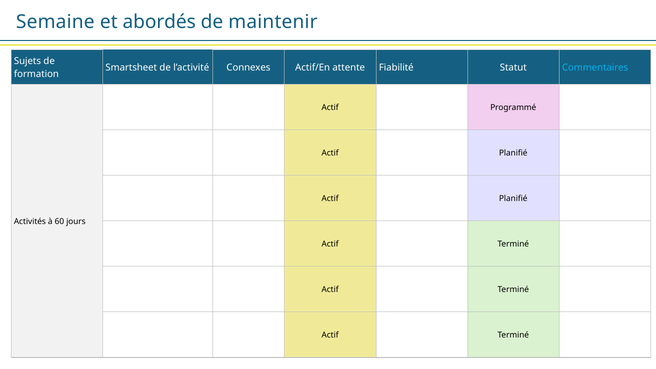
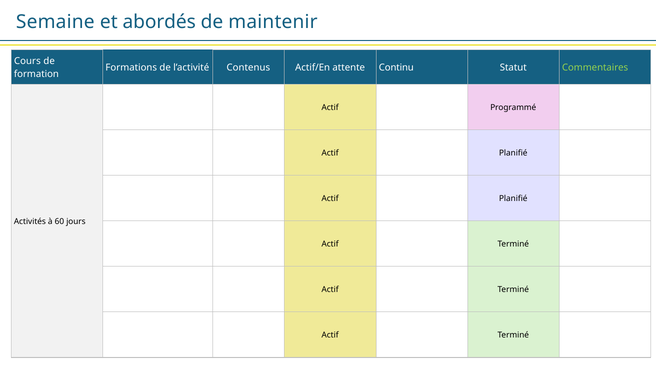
Sujets: Sujets -> Cours
Smartsheet: Smartsheet -> Formations
Connexes: Connexes -> Contenus
Fiabilité: Fiabilité -> Continu
Commentaires colour: light blue -> light green
